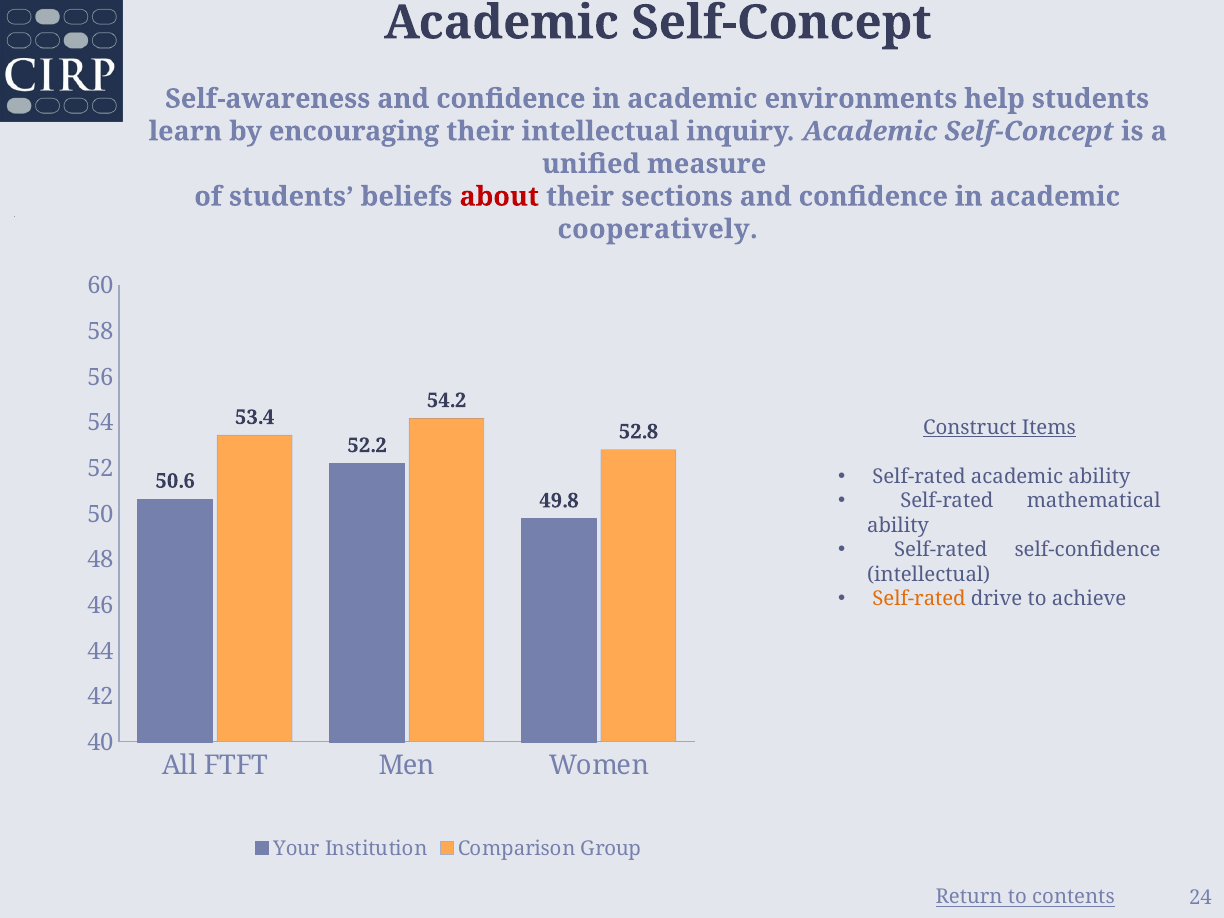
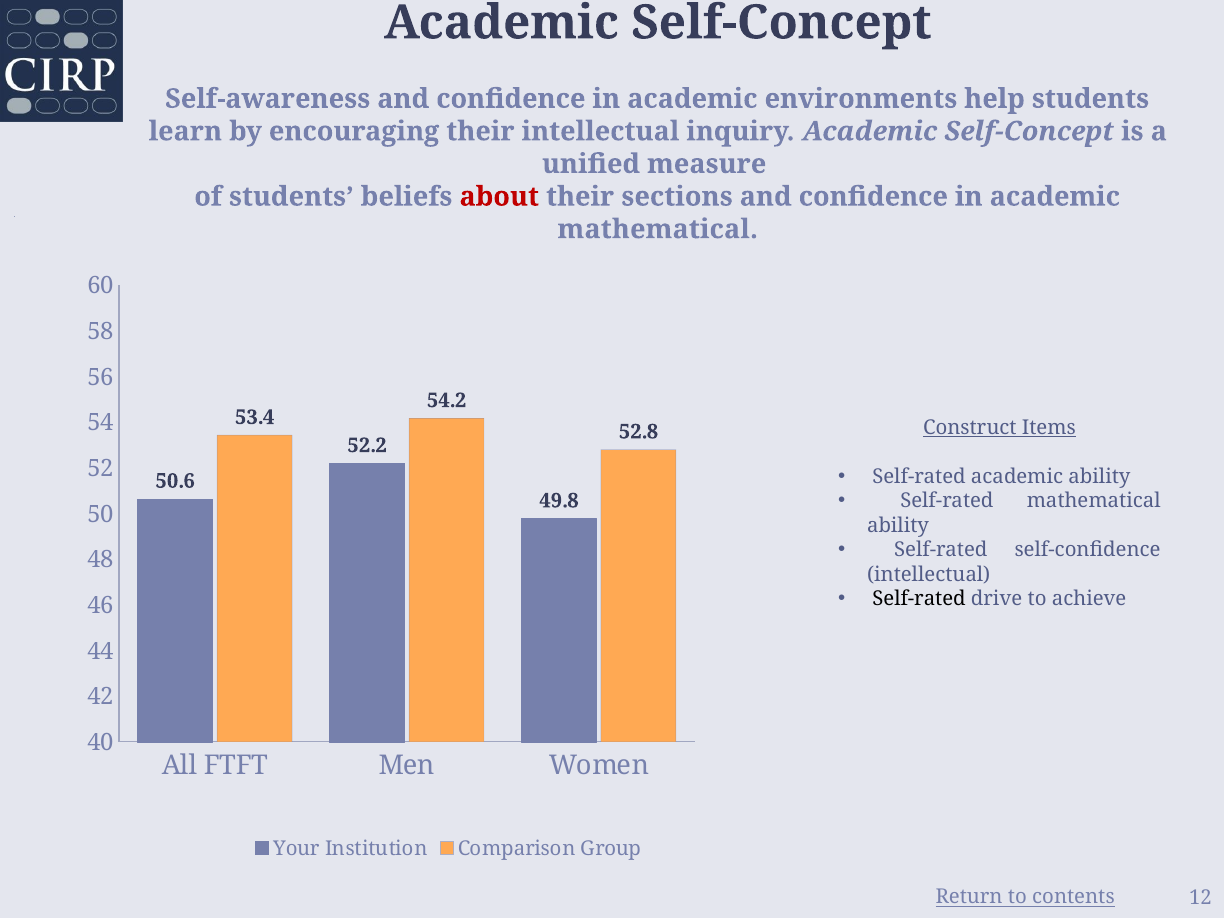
cooperatively at (658, 229): cooperatively -> mathematical
Self-rated at (919, 599) colour: orange -> black
24: 24 -> 12
